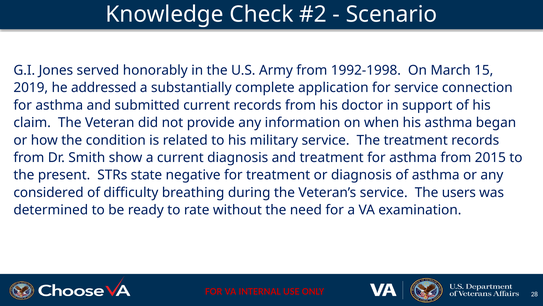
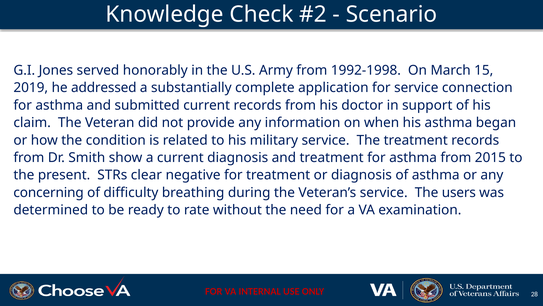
state: state -> clear
considered: considered -> concerning
